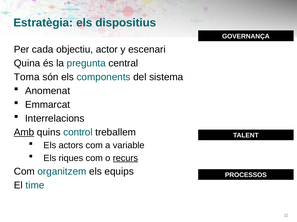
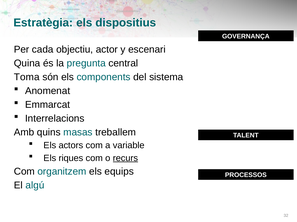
Amb underline: present -> none
control: control -> masas
time: time -> algú
